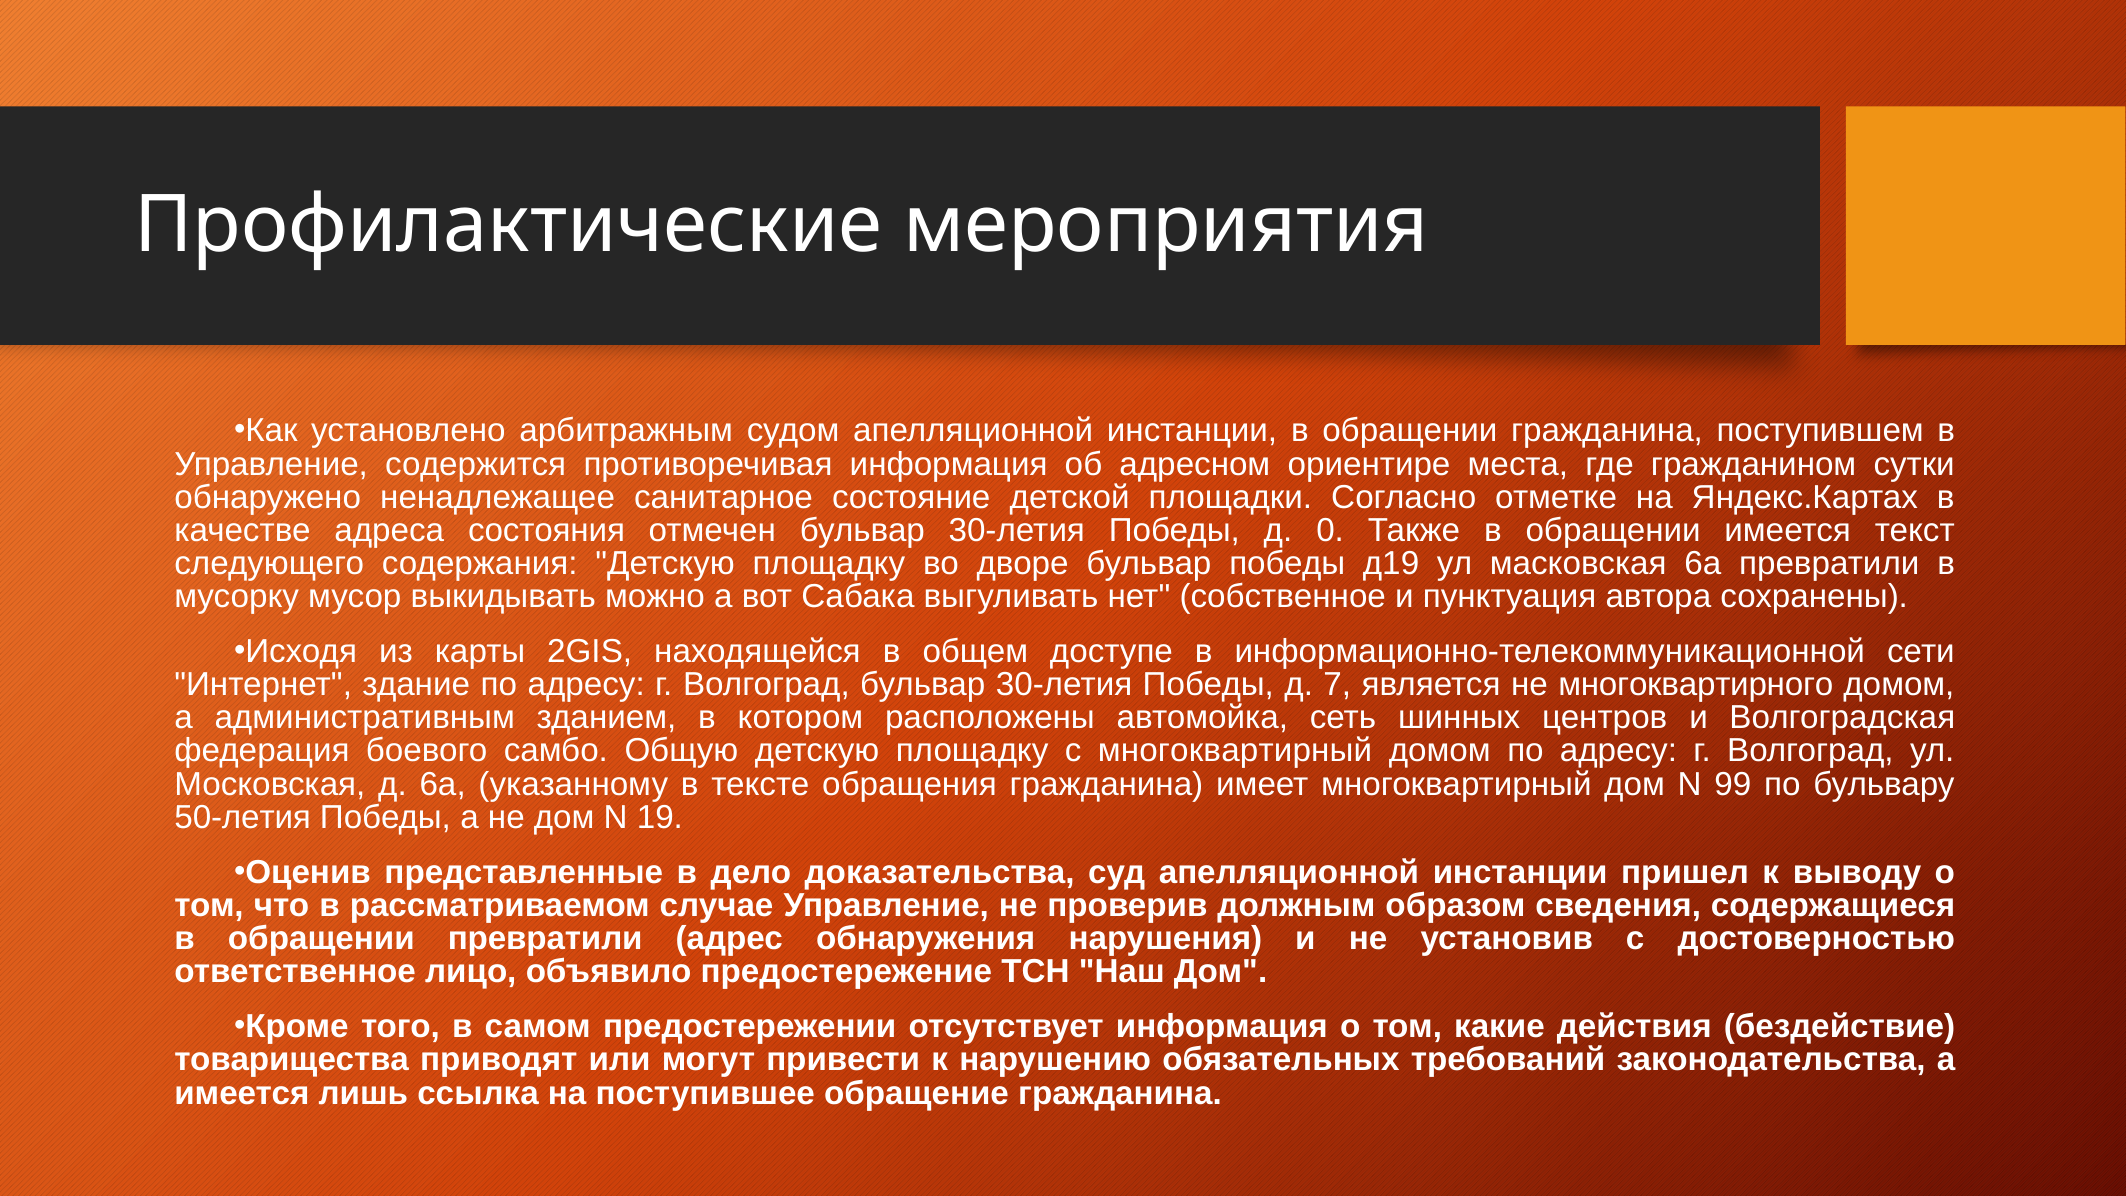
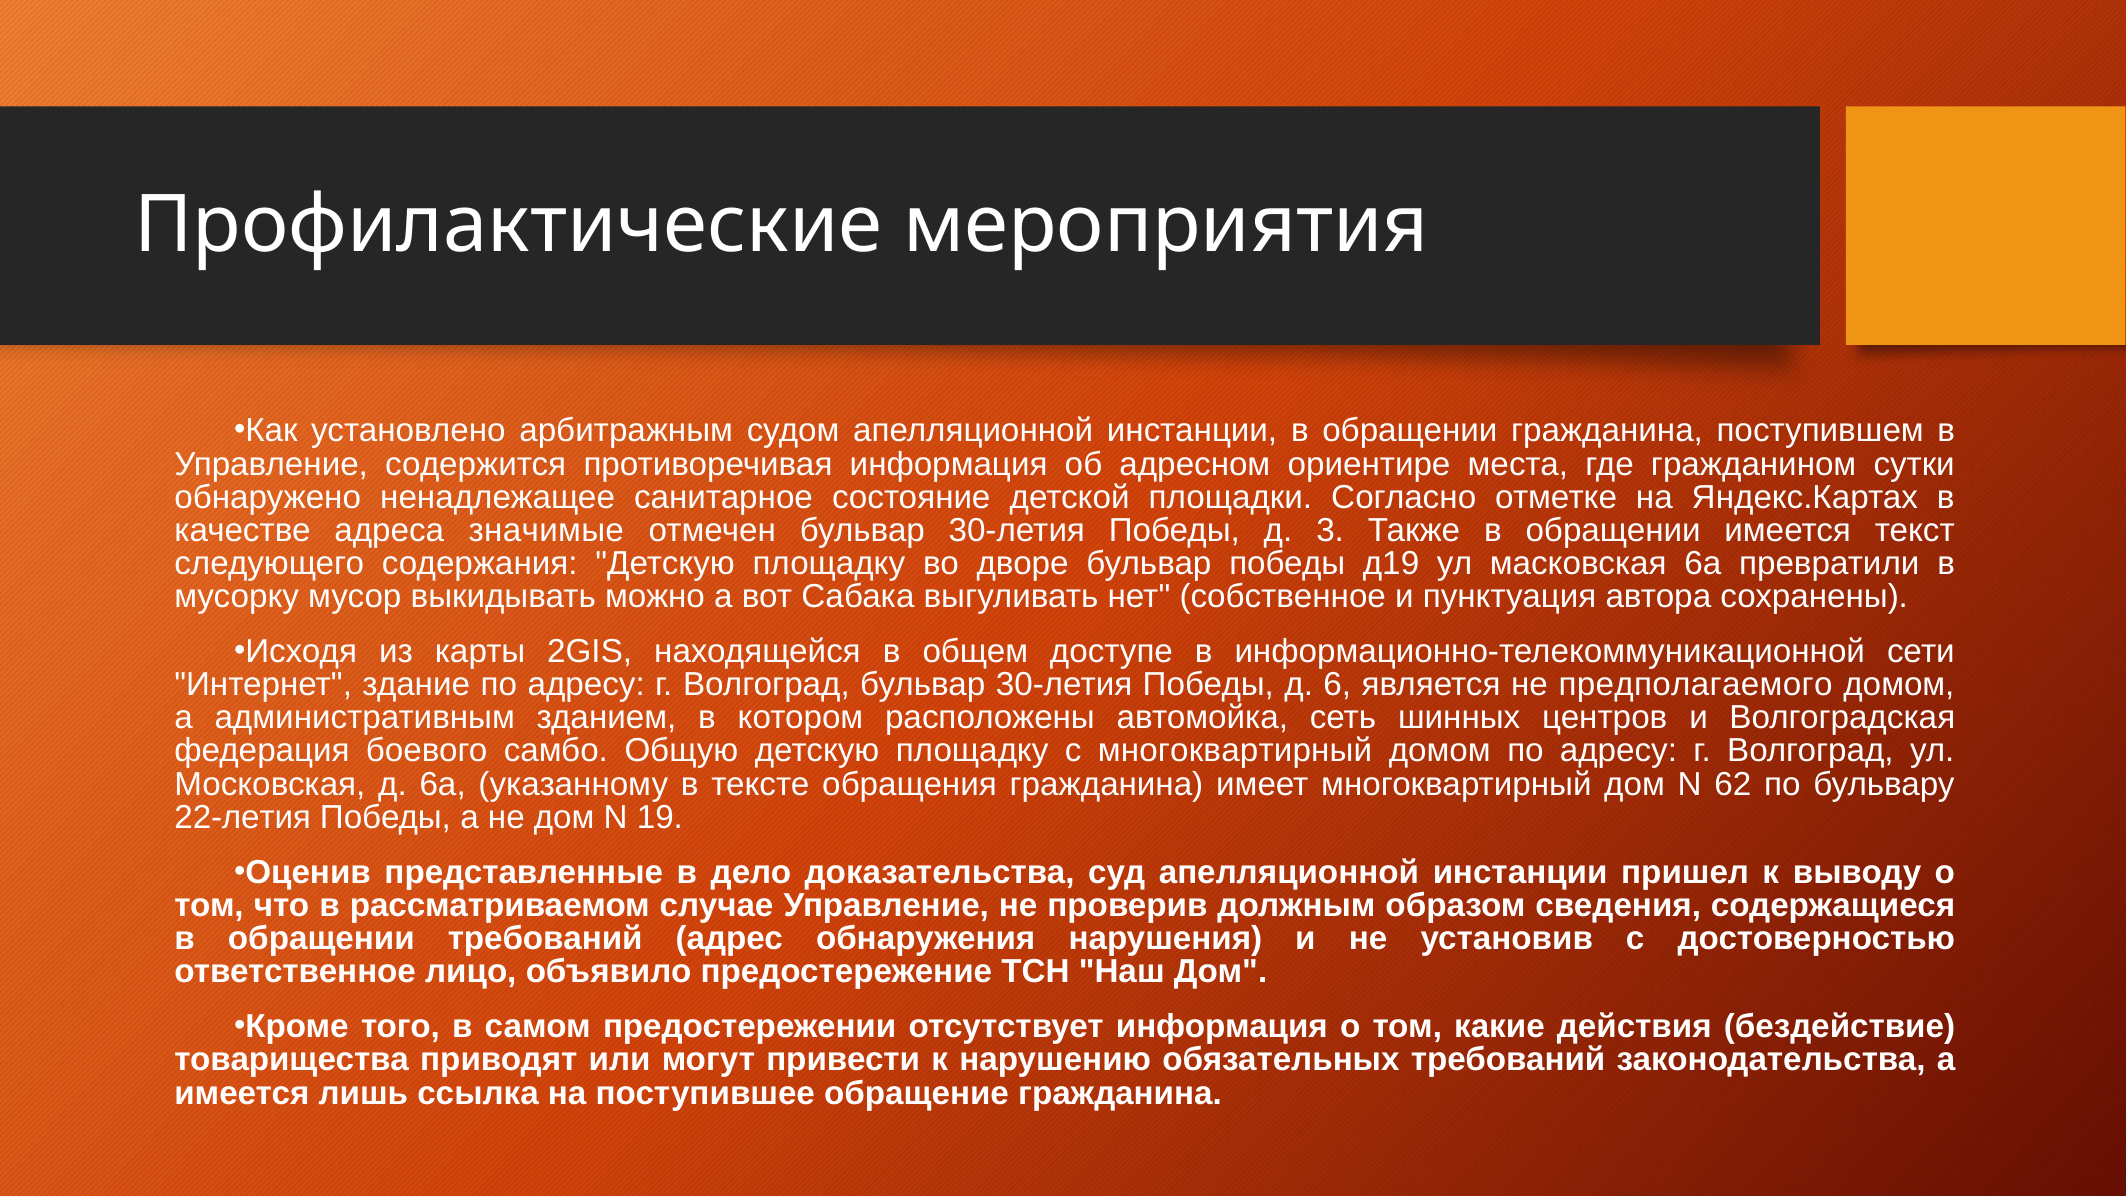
состояния: состояния -> значимые
0: 0 -> 3
7: 7 -> 6
многоквартирного: многоквартирного -> предполагаемого
99: 99 -> 62
50-летия: 50-летия -> 22-летия
обращении превратили: превратили -> требований
